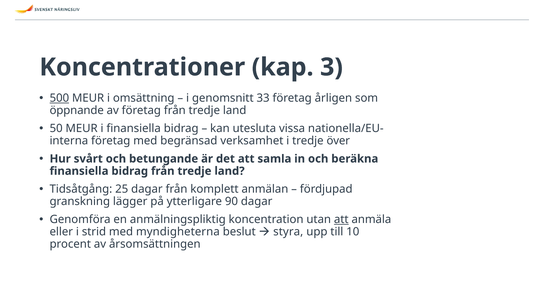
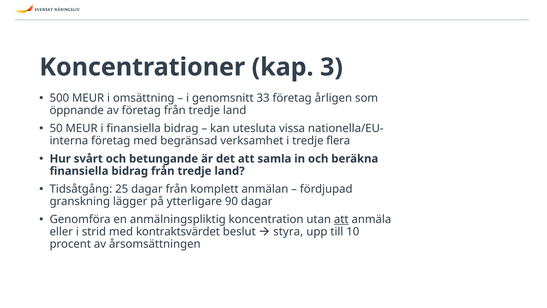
500 underline: present -> none
över: över -> flera
myndigheterna: myndigheterna -> kontraktsvärdet
